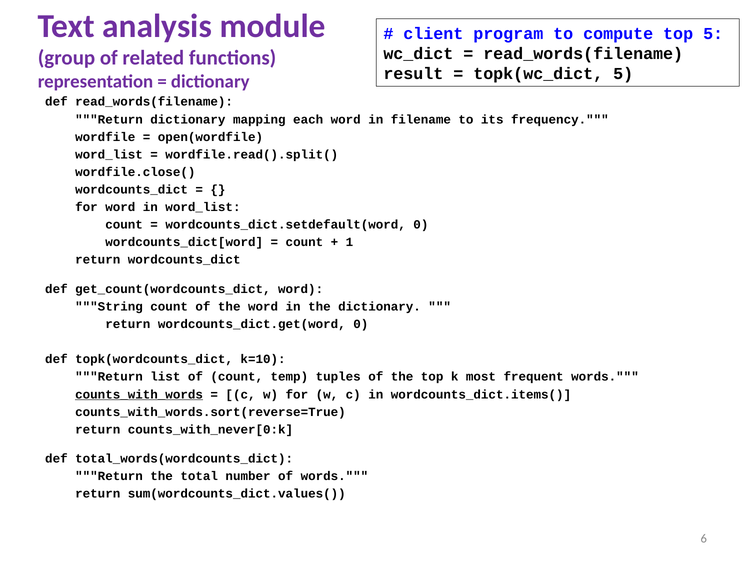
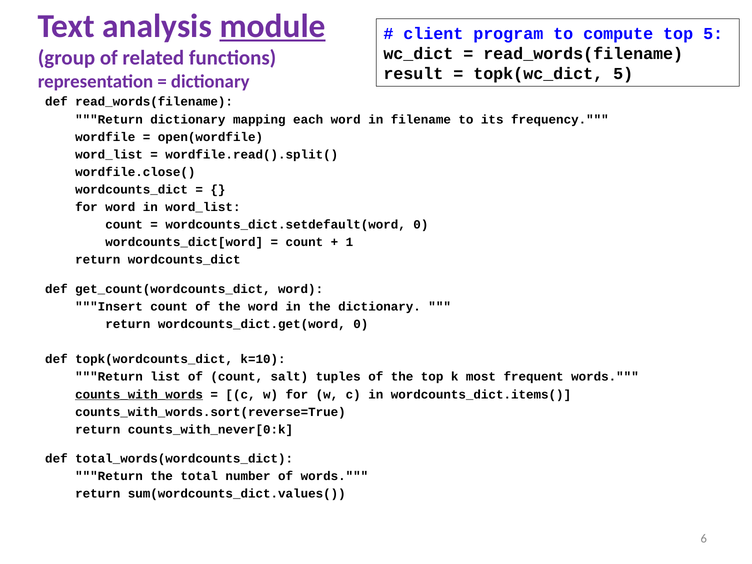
module underline: none -> present
String: String -> Insert
temp: temp -> salt
